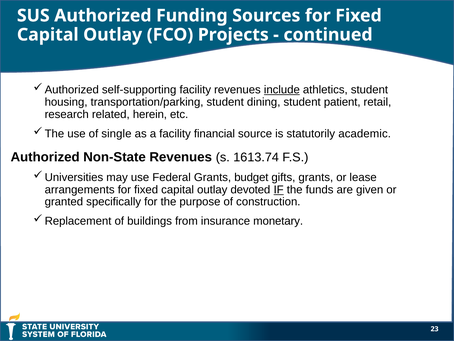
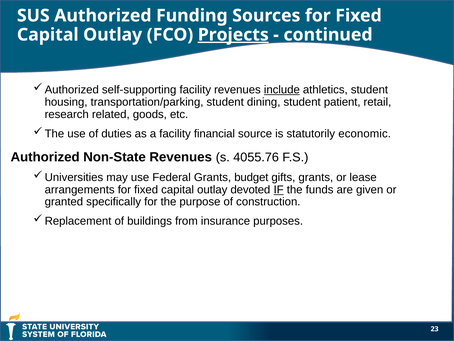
Projects underline: none -> present
herein: herein -> goods
single: single -> duties
academic: academic -> economic
1613.74: 1613.74 -> 4055.76
monetary: monetary -> purposes
